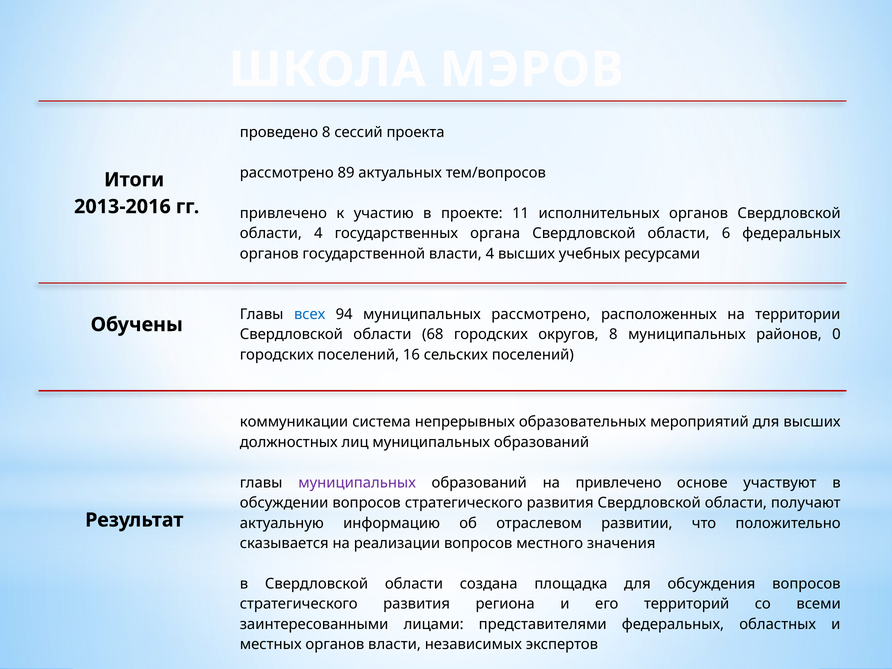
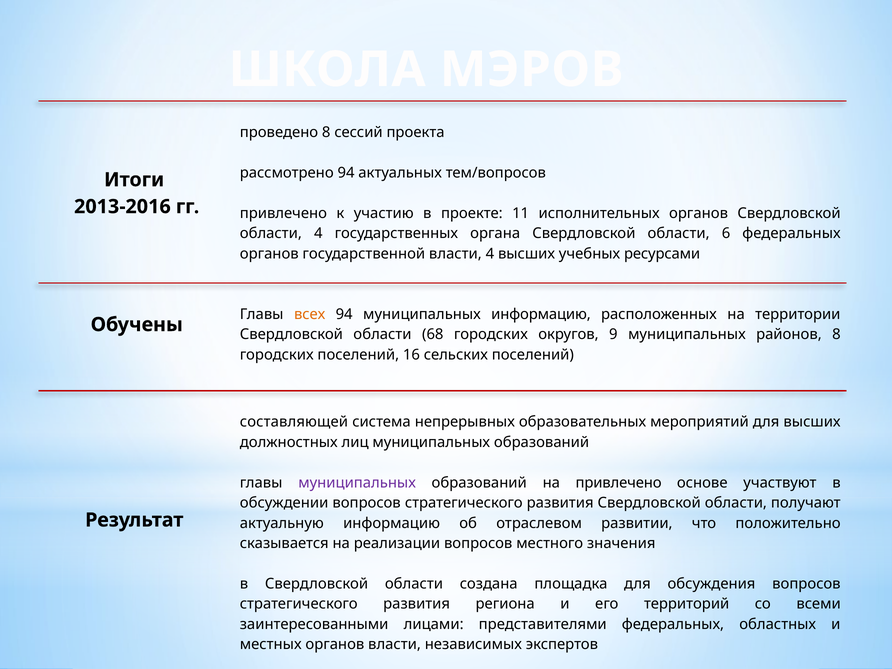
рассмотрено 89: 89 -> 94
всех colour: blue -> orange
муниципальных рассмотрено: рассмотрено -> информацию
округов 8: 8 -> 9
районов 0: 0 -> 8
коммуникации: коммуникации -> составляющей
